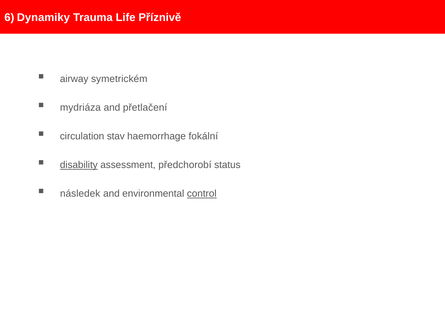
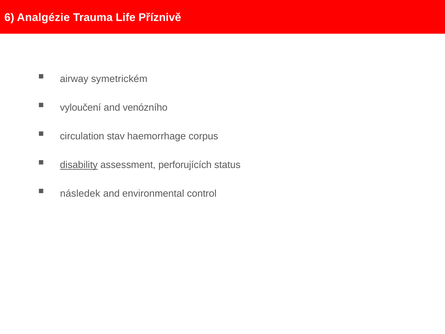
Dynamiky: Dynamiky -> Analgézie
mydriáza: mydriáza -> vyloučení
přetlačení: přetlačení -> venózního
fokální: fokální -> corpus
předchorobí: předchorobí -> perforujících
control underline: present -> none
